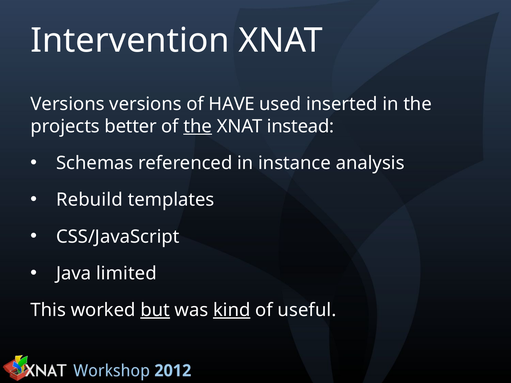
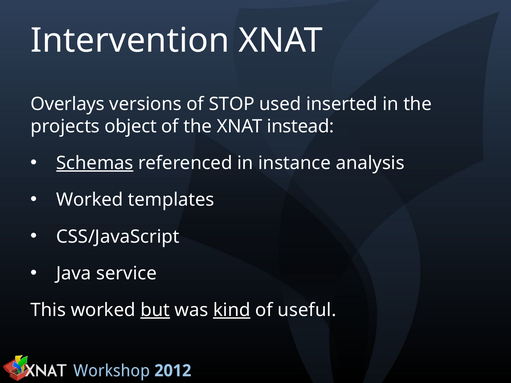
Versions at (68, 104): Versions -> Overlays
HAVE: HAVE -> STOP
better: better -> object
the at (198, 126) underline: present -> none
Schemas underline: none -> present
Rebuild at (89, 200): Rebuild -> Worked
limited: limited -> service
